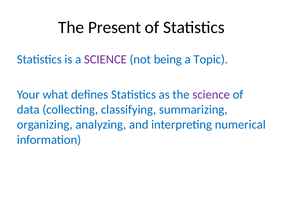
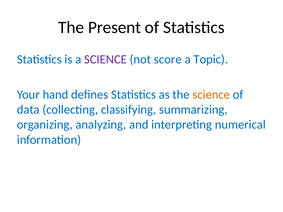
being: being -> score
what: what -> hand
science at (211, 95) colour: purple -> orange
